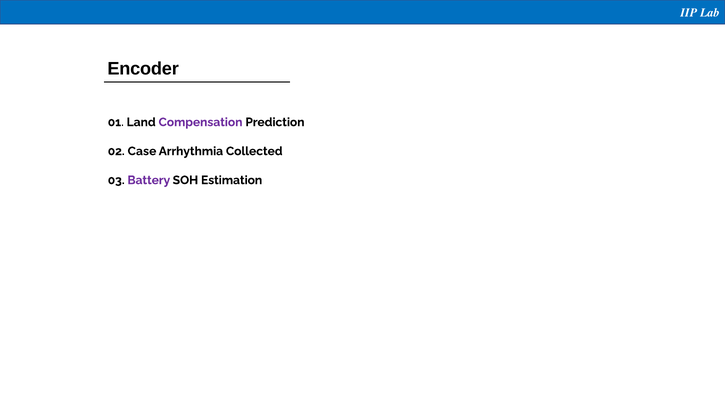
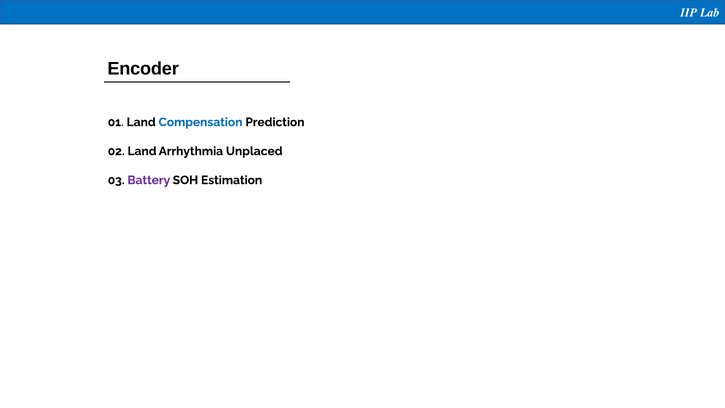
Compensation colour: purple -> blue
02 Case: Case -> Land
Collected: Collected -> Unplaced
